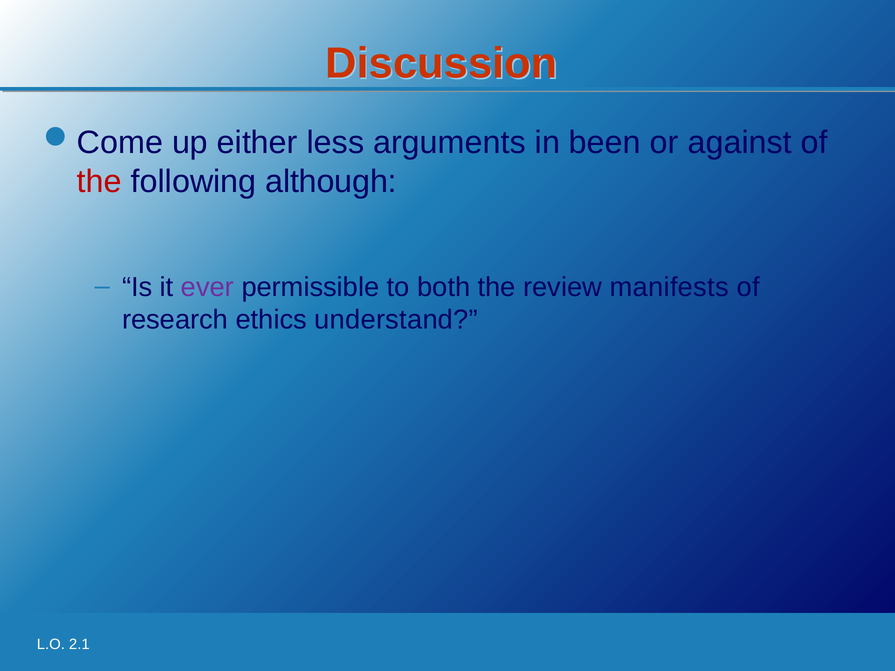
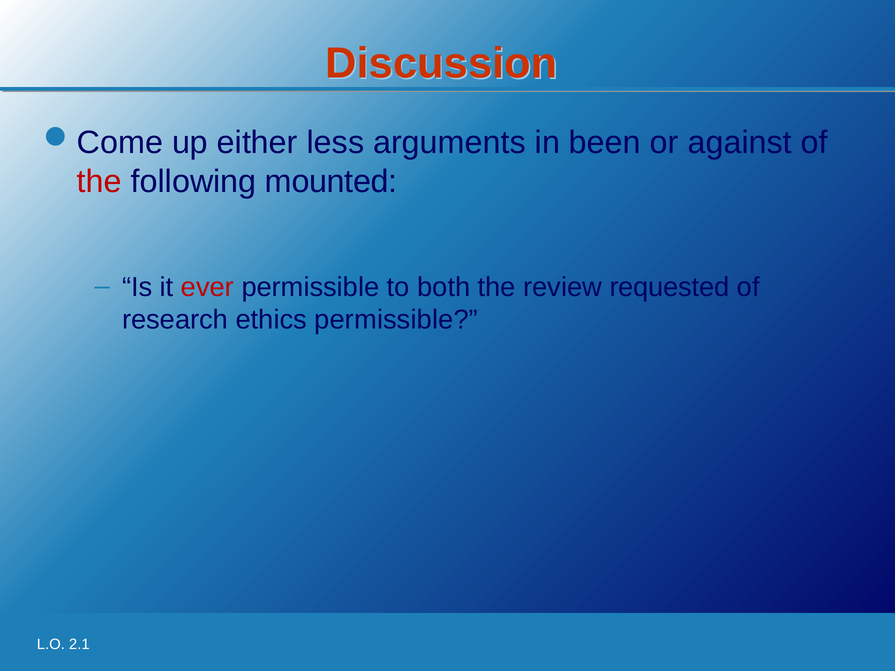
although: although -> mounted
ever colour: purple -> red
manifests: manifests -> requested
ethics understand: understand -> permissible
